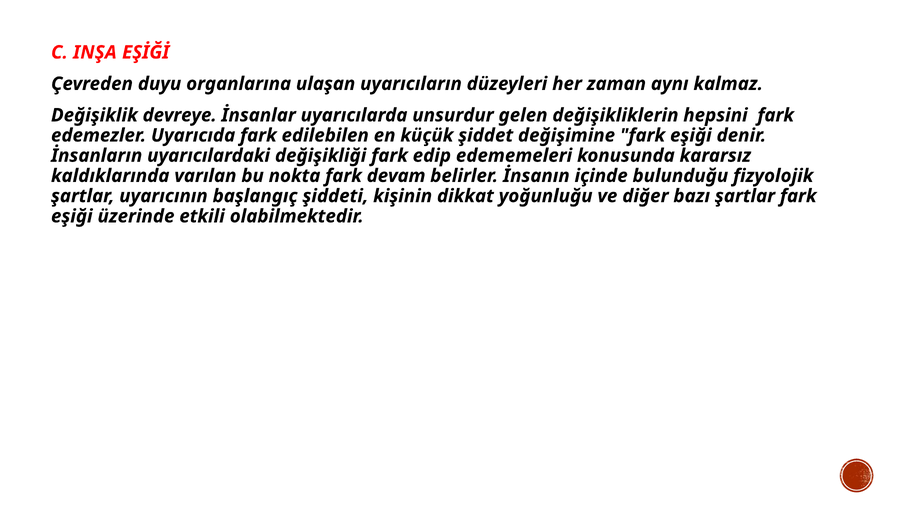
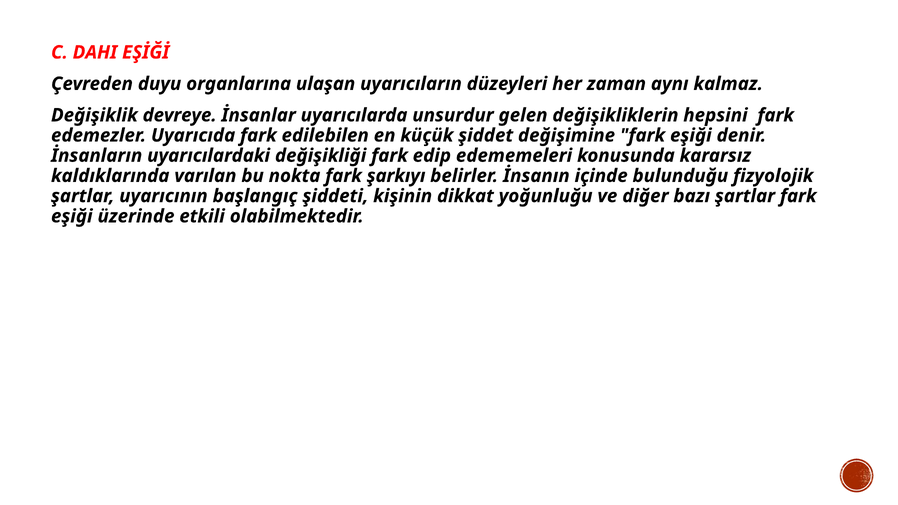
INŞA: INŞA -> DAHI
devam: devam -> şarkıyı
